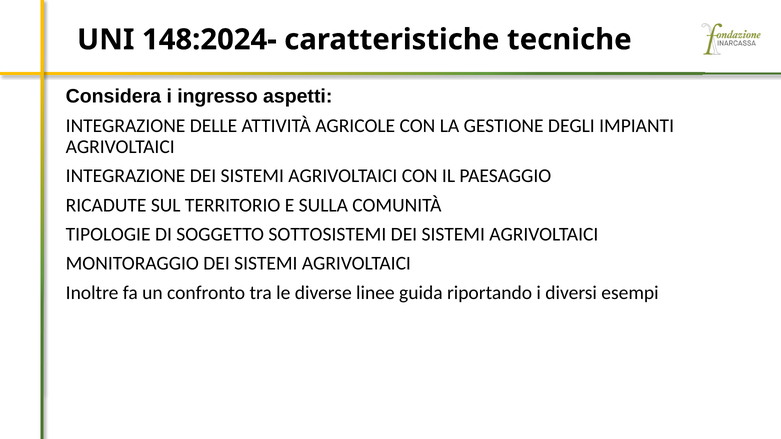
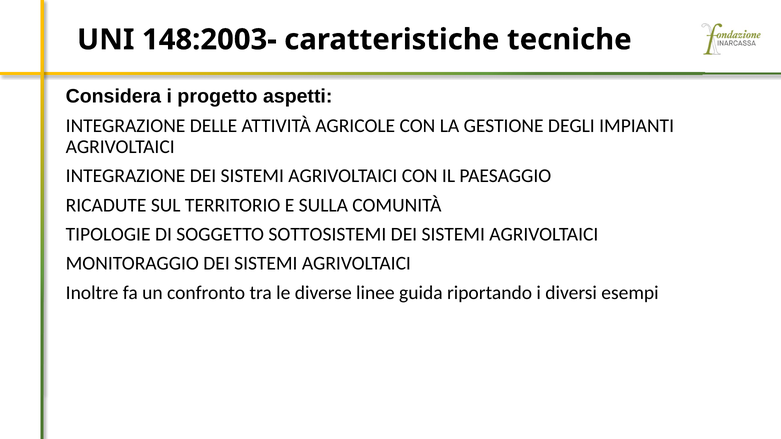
148:2024-: 148:2024- -> 148:2003-
ingresso: ingresso -> progetto
